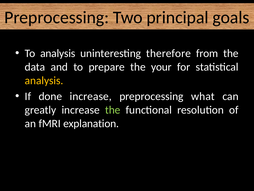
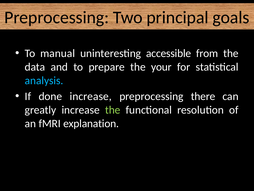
To analysis: analysis -> manual
therefore: therefore -> accessible
analysis at (44, 80) colour: yellow -> light blue
what: what -> there
